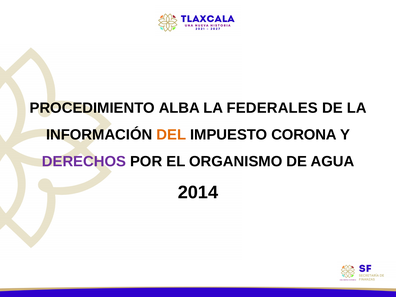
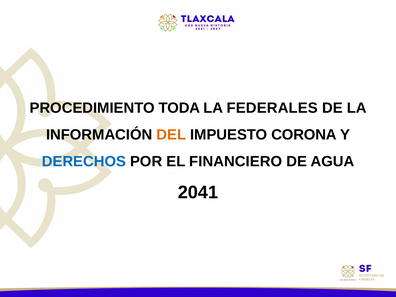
ALBA: ALBA -> TODA
DERECHOS colour: purple -> blue
ORGANISMO: ORGANISMO -> FINANCIERO
2014: 2014 -> 2041
